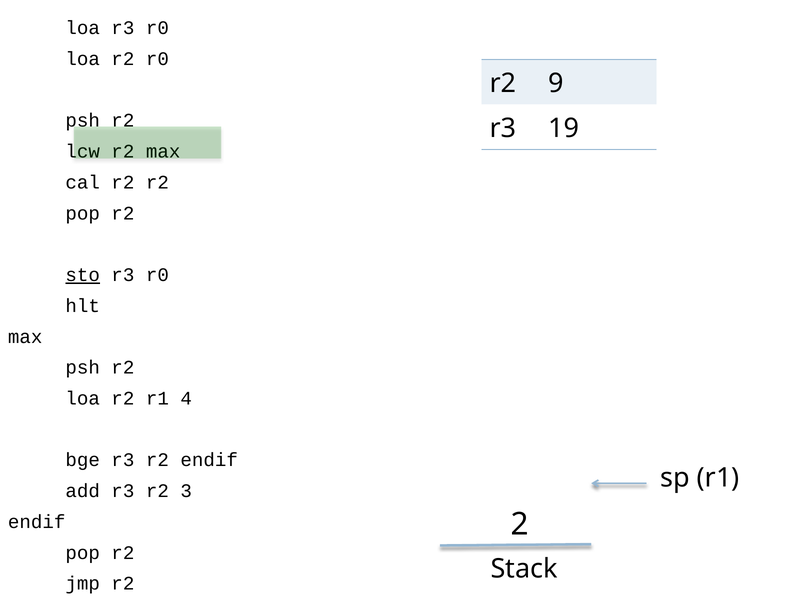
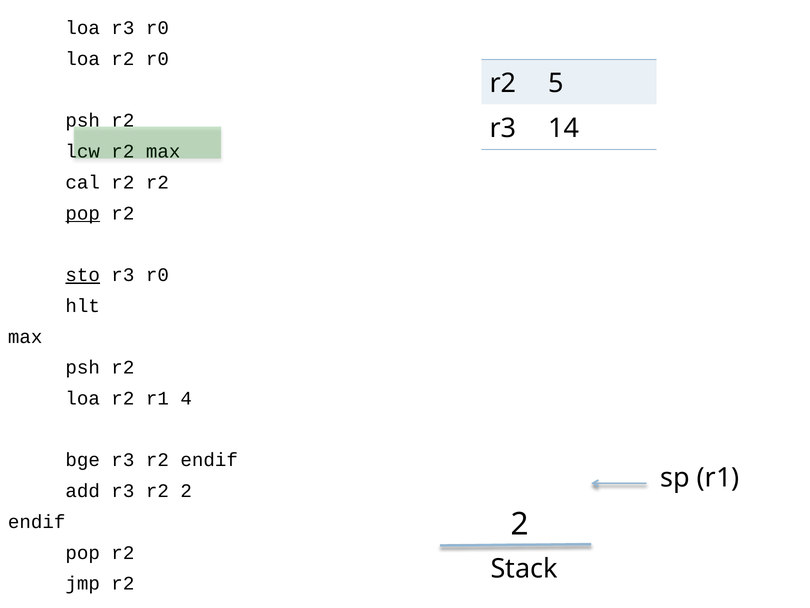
9: 9 -> 5
19: 19 -> 14
pop at (83, 213) underline: none -> present
r2 3: 3 -> 2
